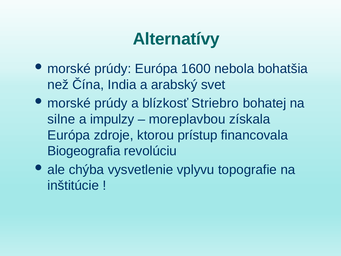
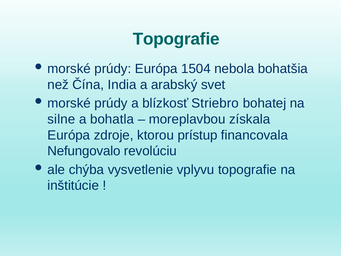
Alternatívy at (176, 39): Alternatívy -> Topografie
1600: 1600 -> 1504
impulzy: impulzy -> bohatla
Biogeografia: Biogeografia -> Nefungovalo
